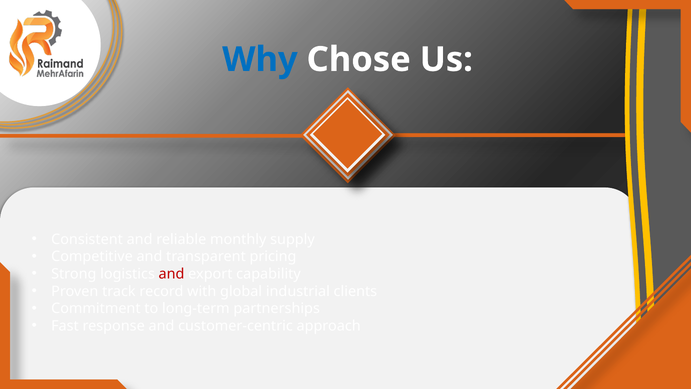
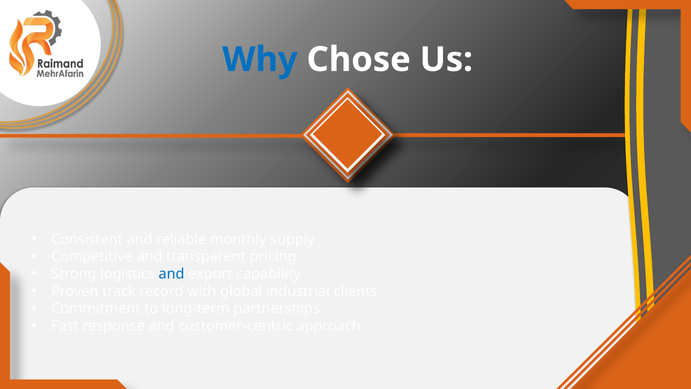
and at (172, 274) colour: red -> blue
